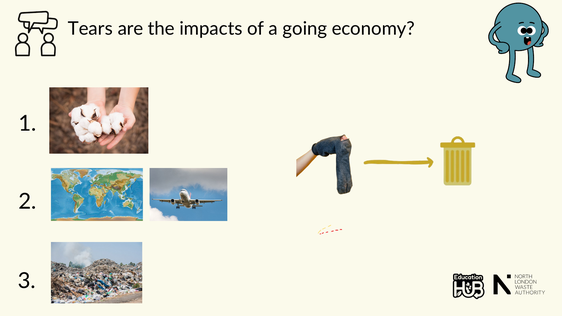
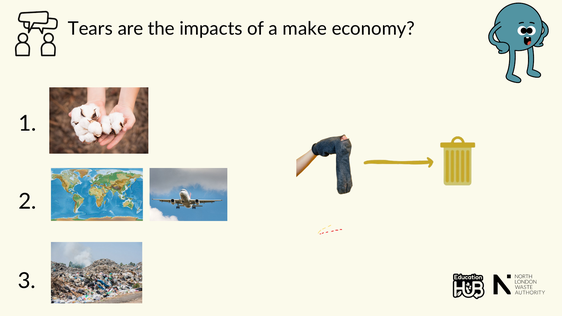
going: going -> make
